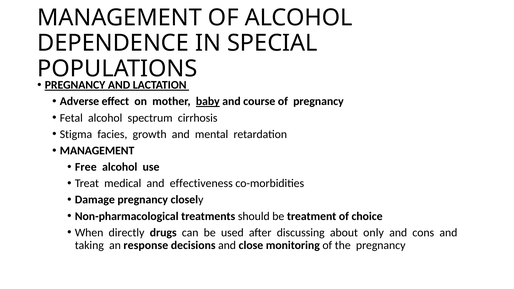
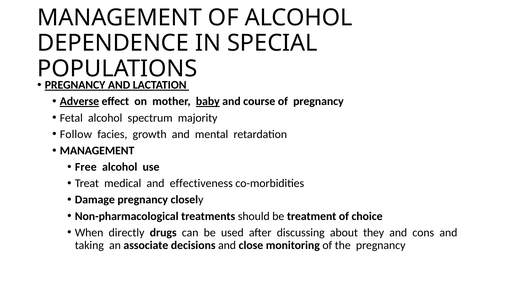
Adverse underline: none -> present
cirrhosis: cirrhosis -> majority
Stigma: Stigma -> Follow
only: only -> they
response: response -> associate
